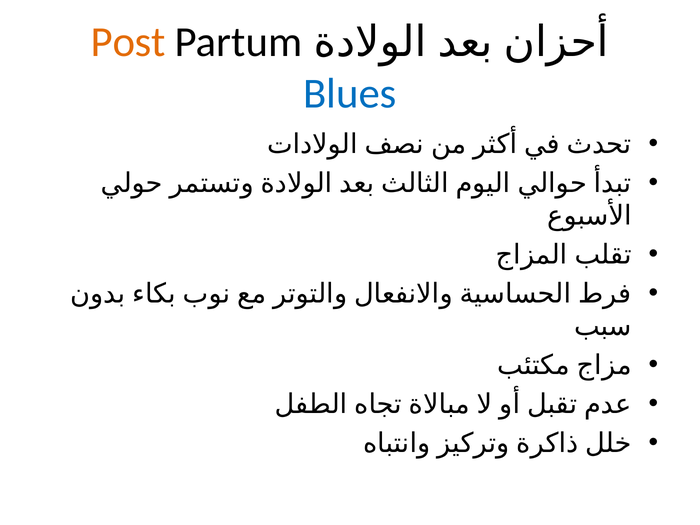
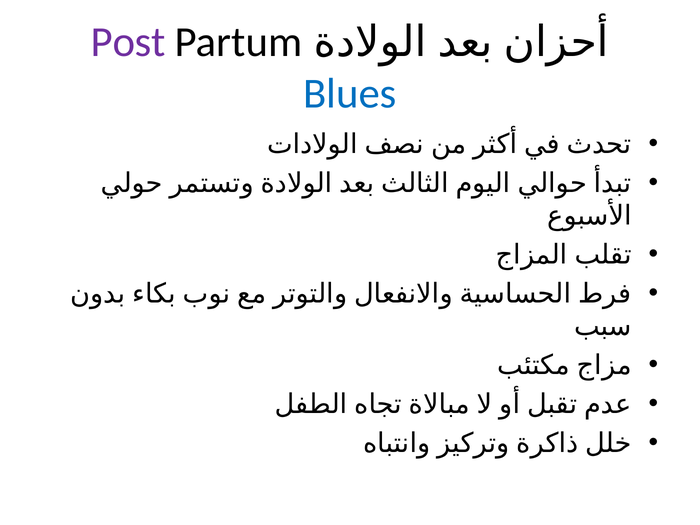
Post colour: orange -> purple
